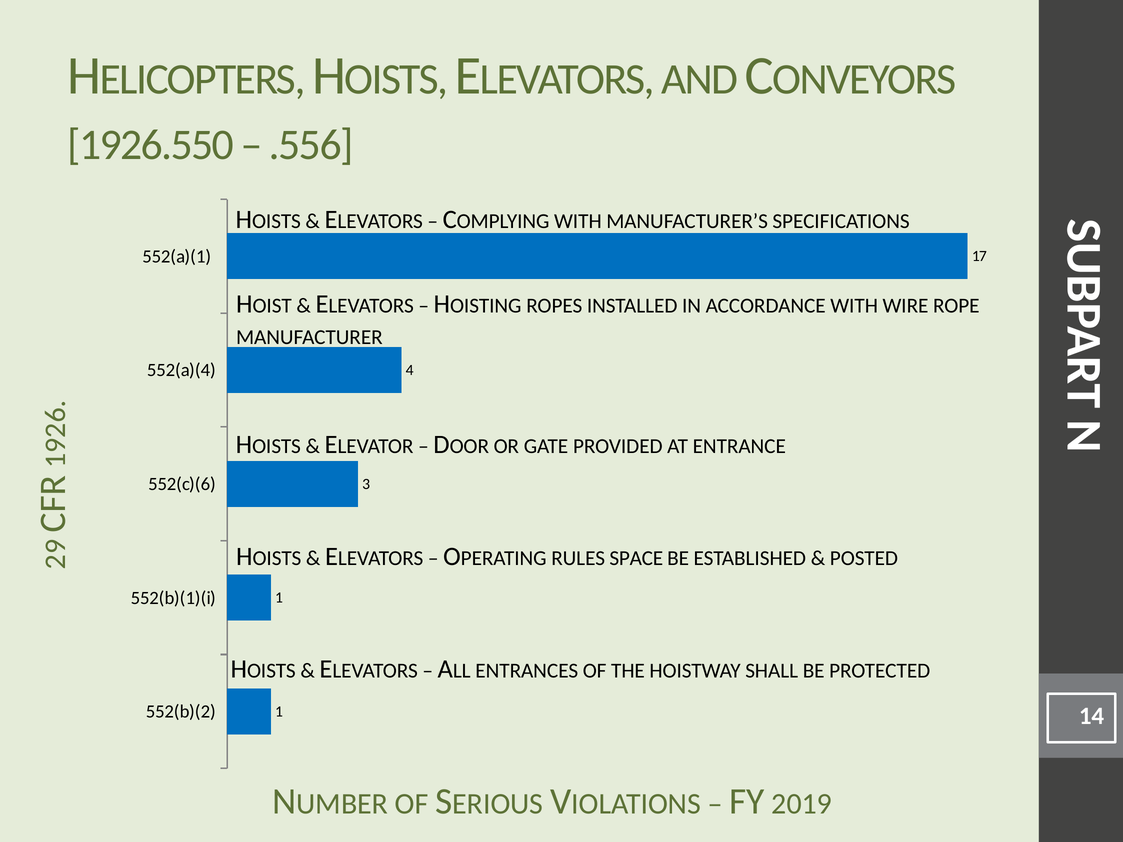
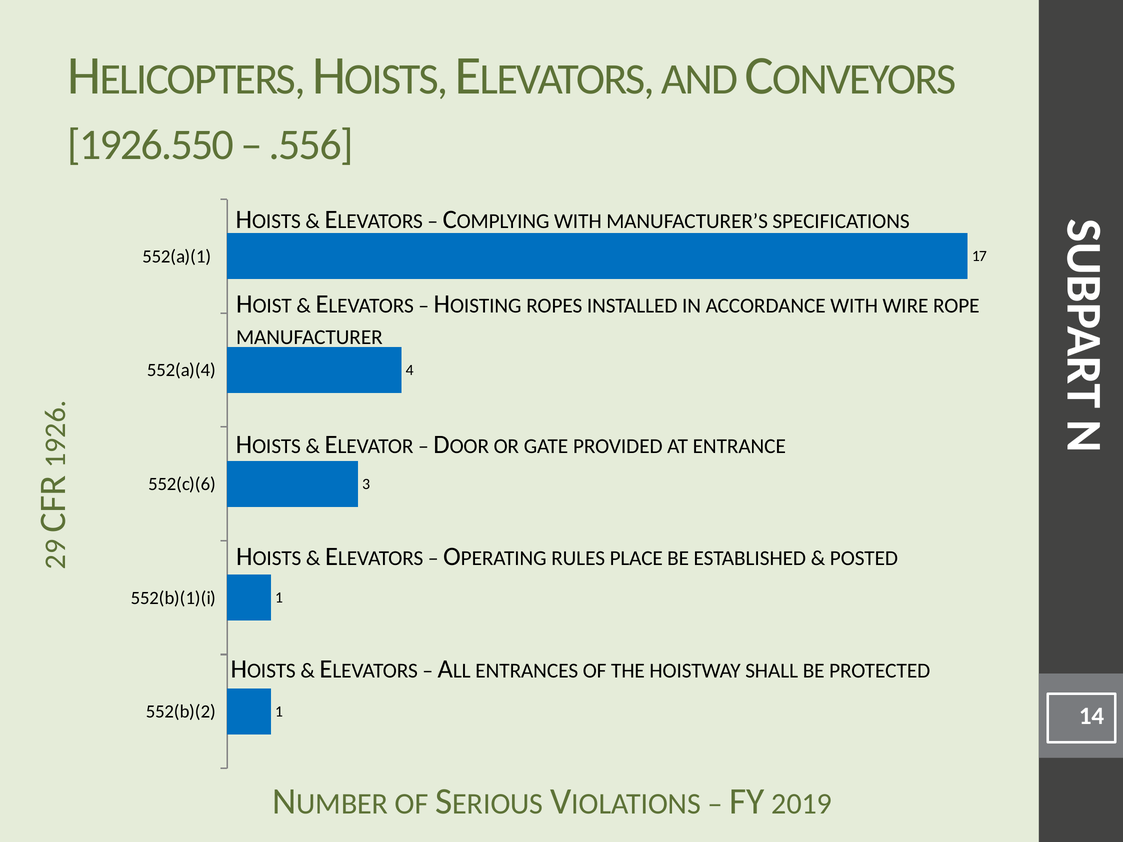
SPACE: SPACE -> PLACE
